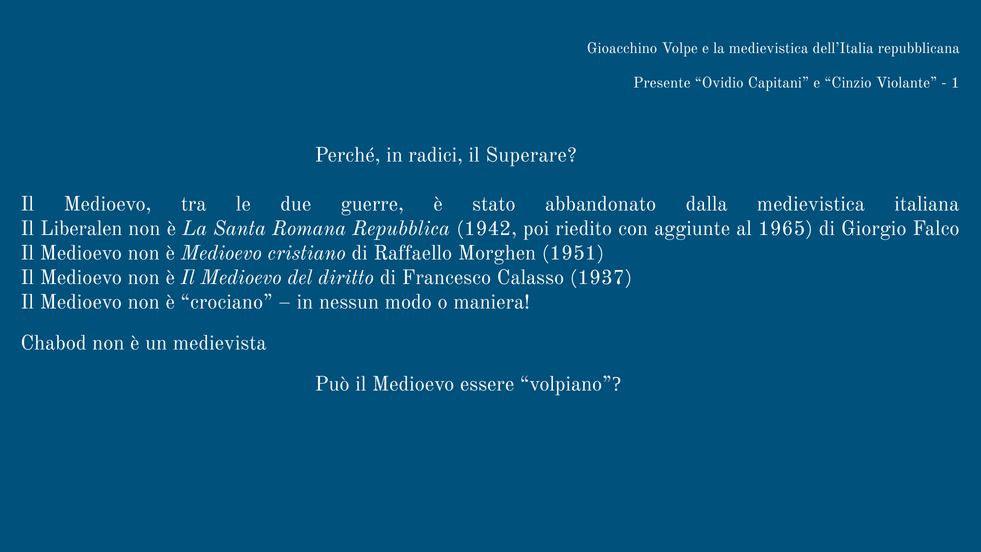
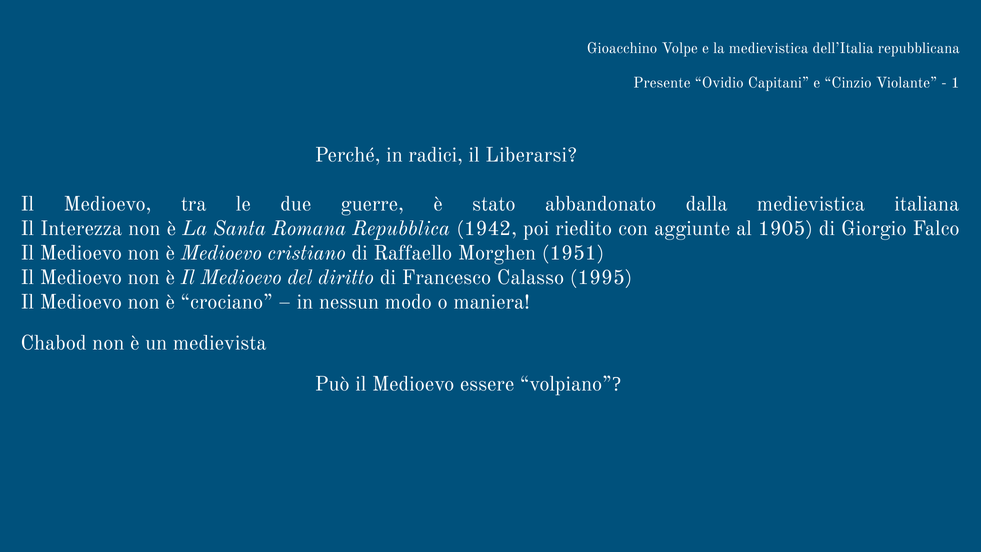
Superare: Superare -> Liberarsi
Liberalen: Liberalen -> Interezza
1965: 1965 -> 1905
1937: 1937 -> 1995
